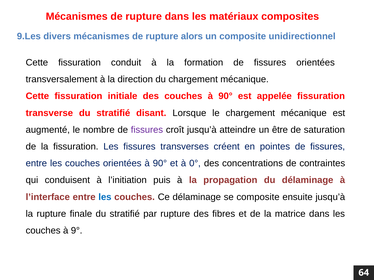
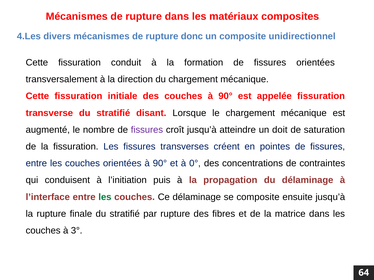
9.Les: 9.Les -> 4.Les
alors: alors -> donc
être: être -> doit
les at (105, 197) colour: blue -> green
9°: 9° -> 3°
